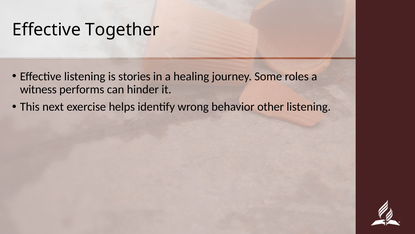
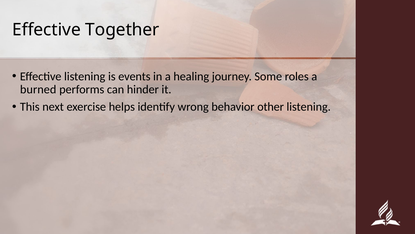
stories: stories -> events
witness: witness -> burned
